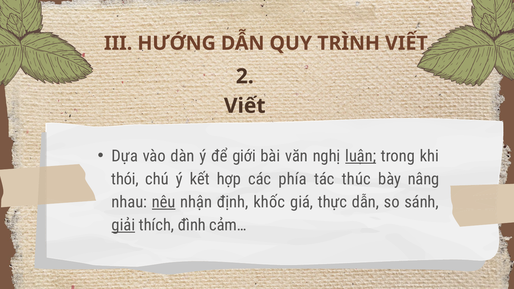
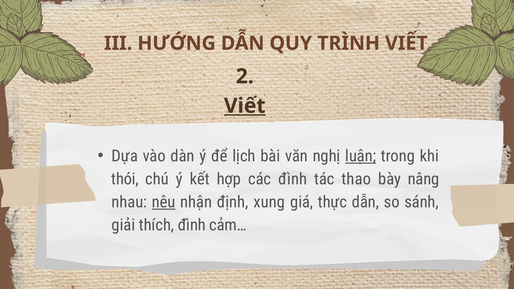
Viết at (245, 106) underline: none -> present
giới: giới -> lịch
các phía: phía -> đình
thúc: thúc -> thao
khốc: khốc -> xung
giải underline: present -> none
